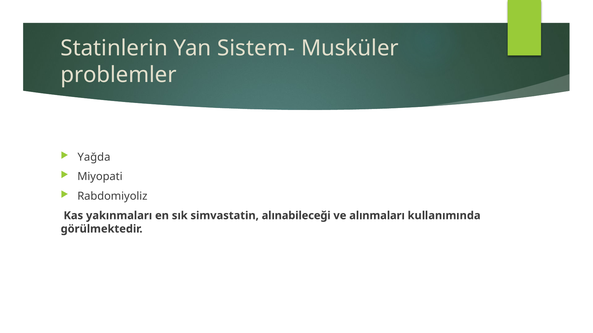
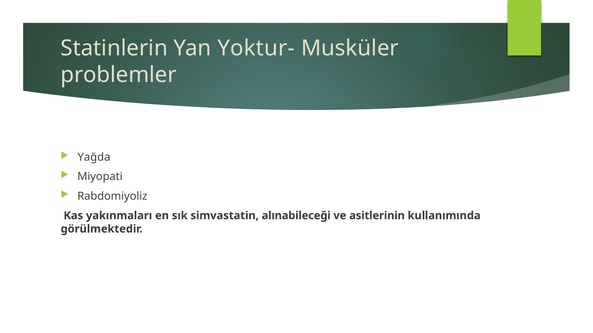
Sistem-: Sistem- -> Yoktur-
alınmaları: alınmaları -> asitlerinin
